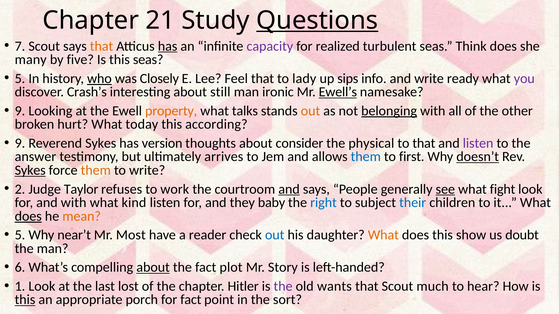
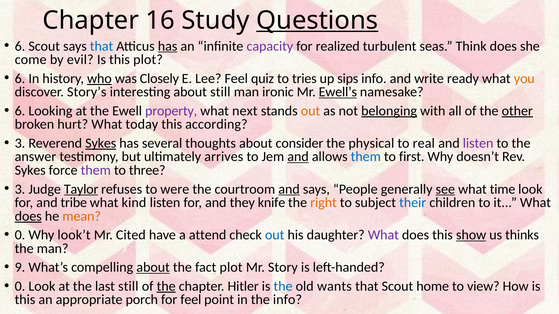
21: 21 -> 16
7 at (20, 46): 7 -> 6
that at (102, 46) colour: orange -> blue
many: many -> come
five: five -> evil
this seas: seas -> plot
5 at (20, 79): 5 -> 6
Feel that: that -> quiz
lady: lady -> tries
you colour: purple -> orange
Crash’s: Crash’s -> Story’s
9 at (20, 111): 9 -> 6
property colour: orange -> purple
talks: talks -> next
other underline: none -> present
9 at (20, 143): 9 -> 3
Sykes at (101, 143) underline: none -> present
version: version -> several
to that: that -> real
and at (298, 157) underline: none -> present
doesn’t underline: present -> none
Sykes at (30, 171) underline: present -> none
them at (96, 171) colour: orange -> purple
to write: write -> three
2 at (20, 189): 2 -> 3
Taylor underline: none -> present
work: work -> were
fight: fight -> time
and with: with -> tribe
baby: baby -> knife
right colour: blue -> orange
5 at (20, 235): 5 -> 0
near’t: near’t -> look’t
Most: Most -> Cited
reader: reader -> attend
What at (383, 235) colour: orange -> purple
show underline: none -> present
doubt: doubt -> thinks
6: 6 -> 9
1 at (20, 287): 1 -> 0
last lost: lost -> still
the at (166, 287) underline: none -> present
the at (283, 287) colour: purple -> blue
much: much -> home
hear: hear -> view
this at (25, 300) underline: present -> none
for fact: fact -> feel
the sort: sort -> info
